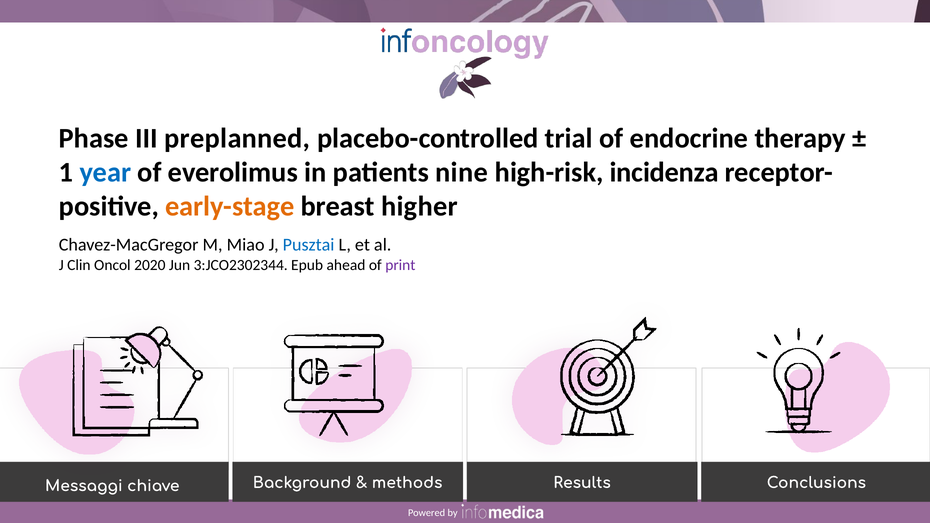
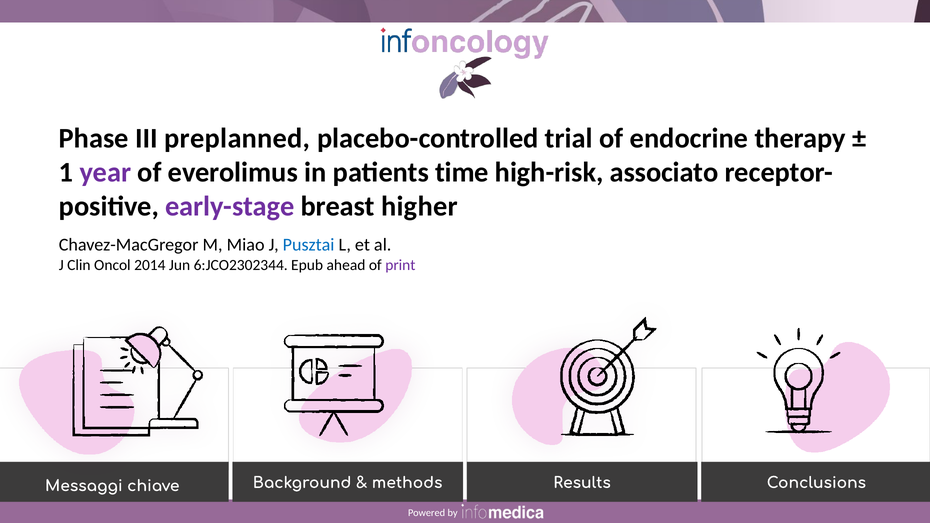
year colour: blue -> purple
nine: nine -> time
incidenza: incidenza -> associato
early-stage colour: orange -> purple
2020: 2020 -> 2014
3:JCO2302344: 3:JCO2302344 -> 6:JCO2302344
